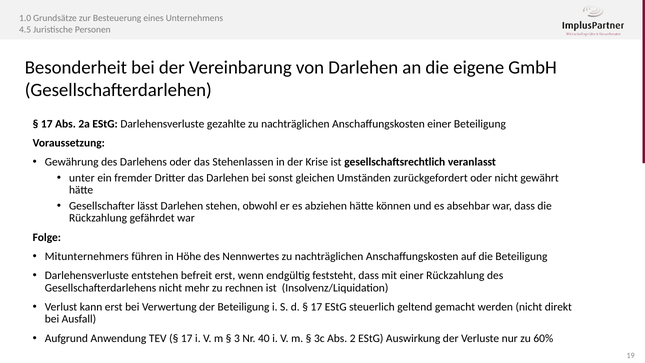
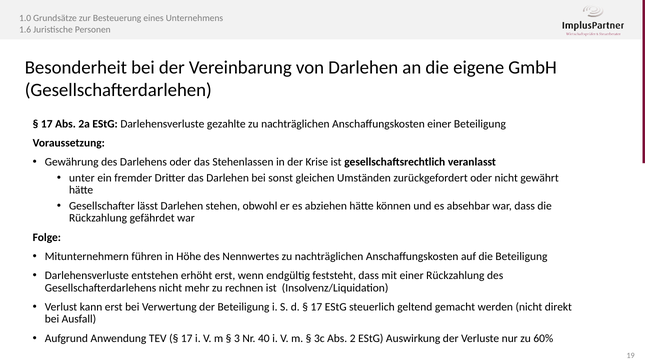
4.5: 4.5 -> 1.6
Mitunternehmers: Mitunternehmers -> Mitunternehmern
befreit: befreit -> erhöht
